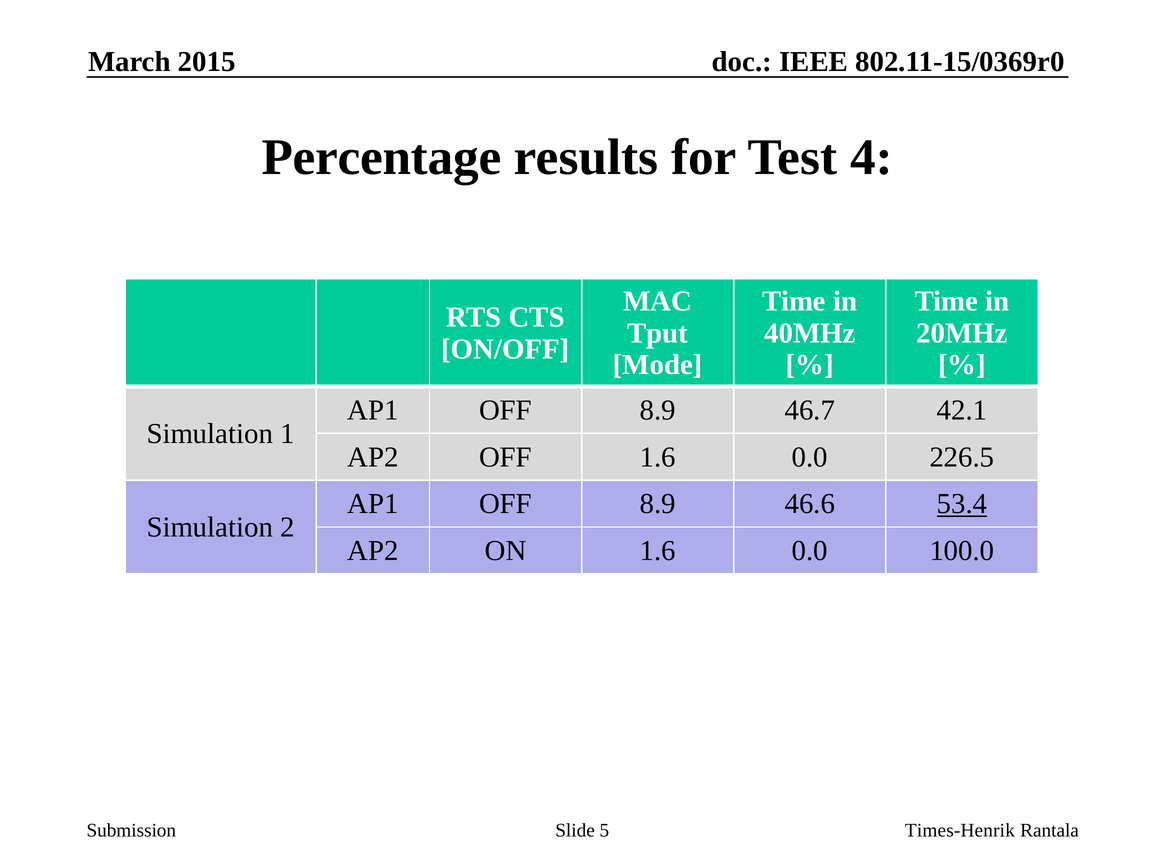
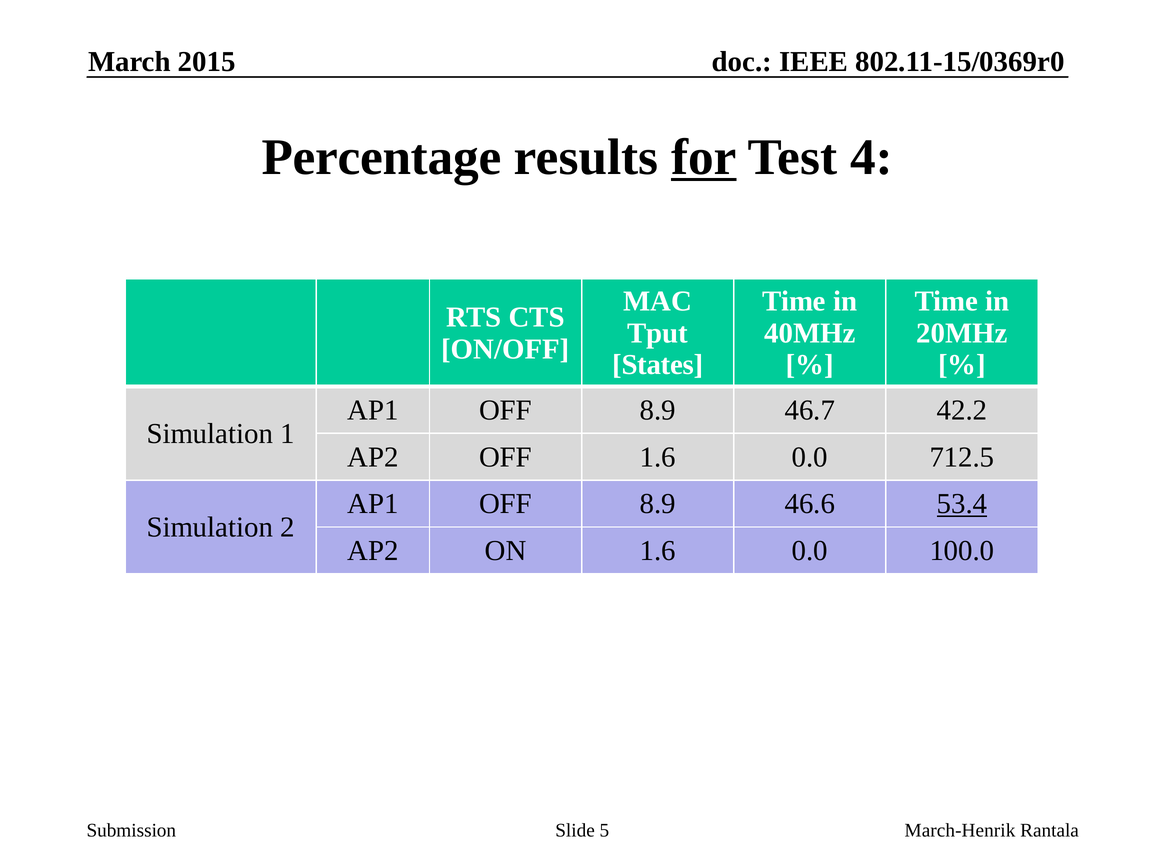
for underline: none -> present
Mode: Mode -> States
42.1: 42.1 -> 42.2
226.5: 226.5 -> 712.5
Times-Henrik: Times-Henrik -> March-Henrik
